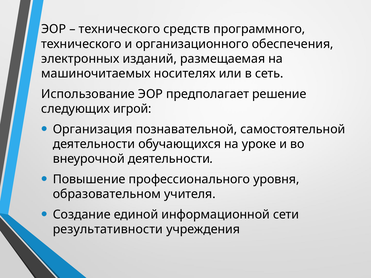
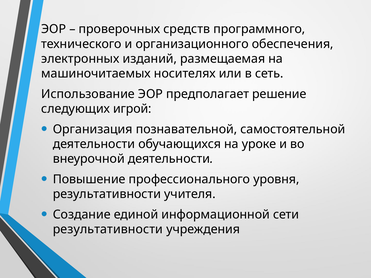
технического at (119, 29): технического -> проверочных
образовательном at (107, 194): образовательном -> результативности
